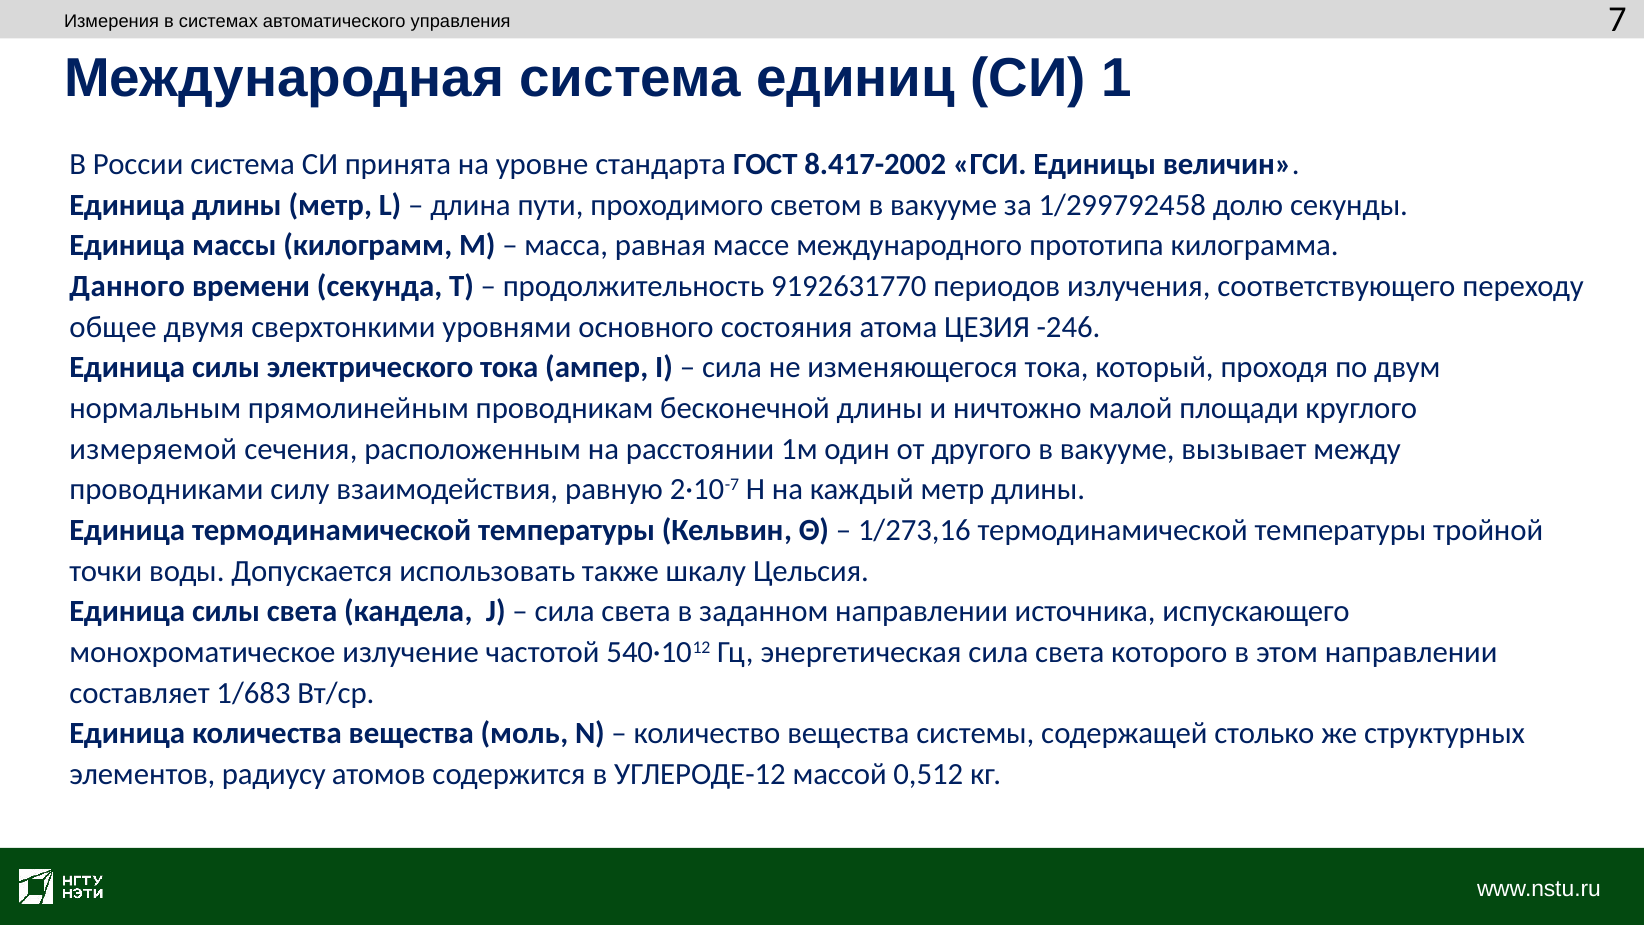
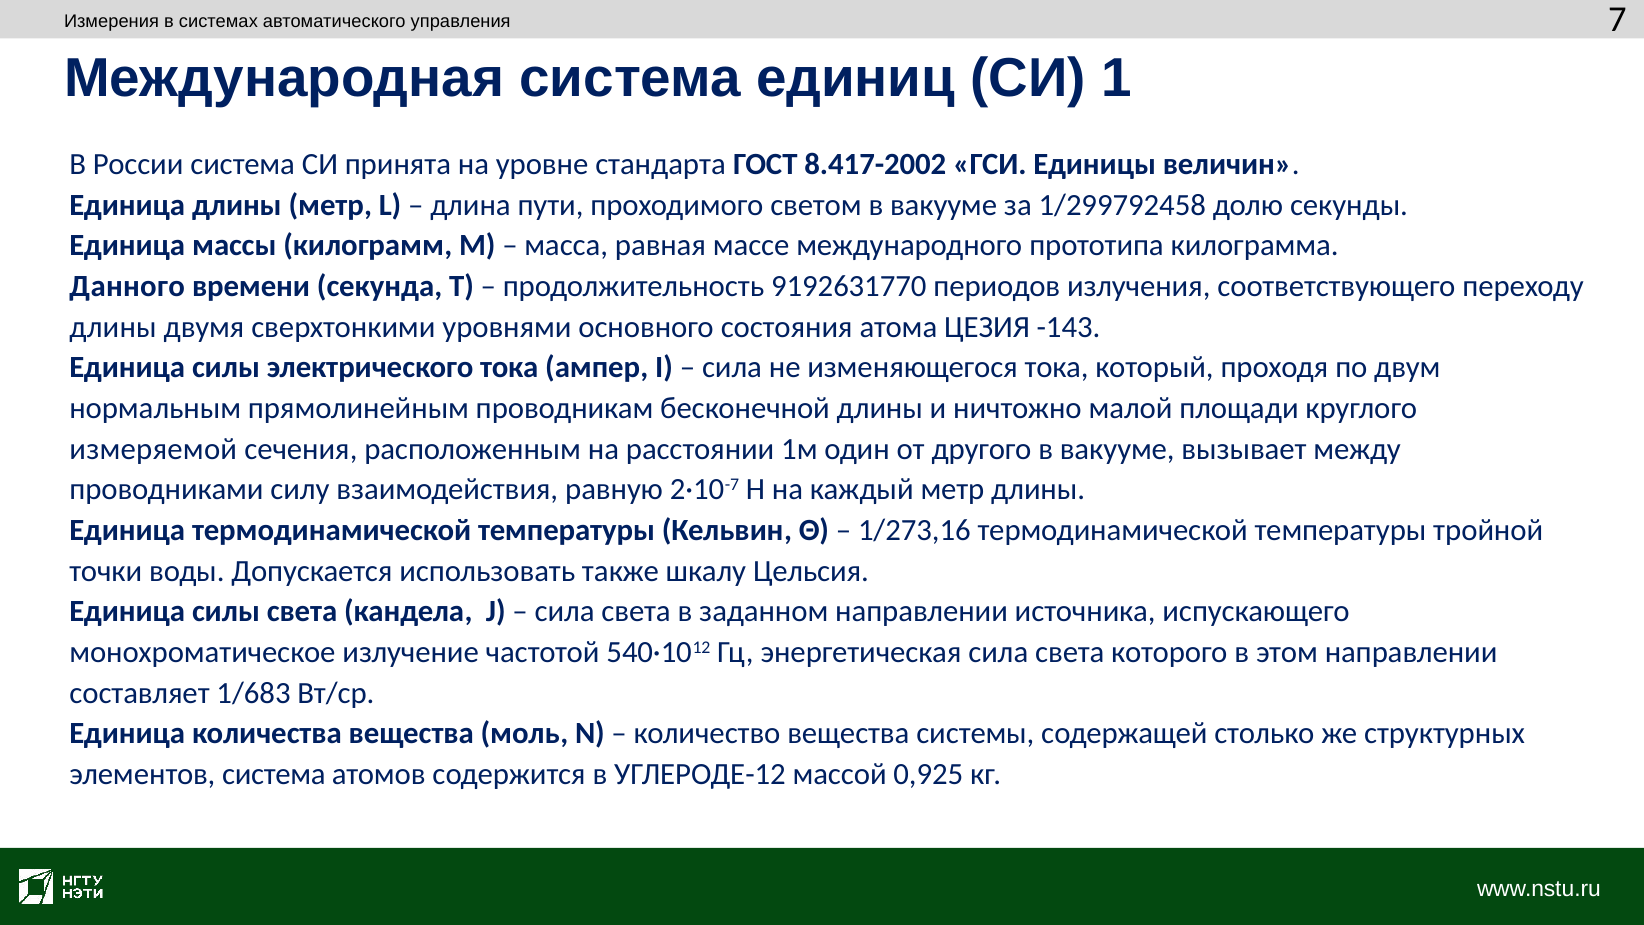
общее at (113, 327): общее -> длины
-246: -246 -> -143
элементов радиусу: радиусу -> система
0,512: 0,512 -> 0,925
